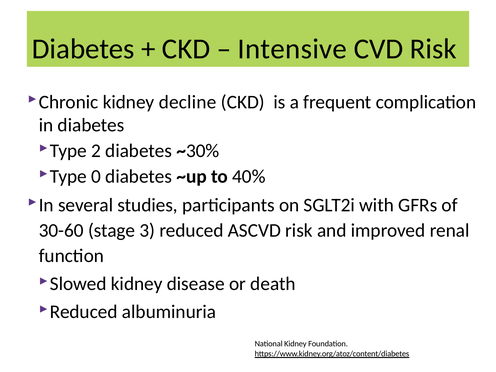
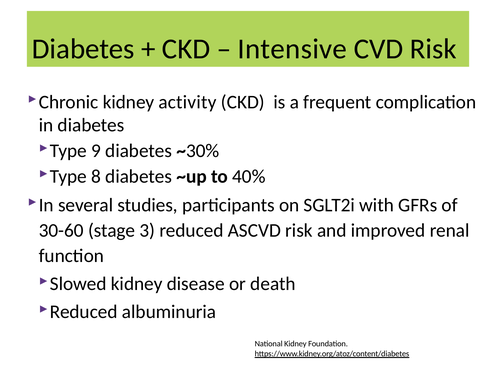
decline: decline -> activity
2: 2 -> 9
0: 0 -> 8
